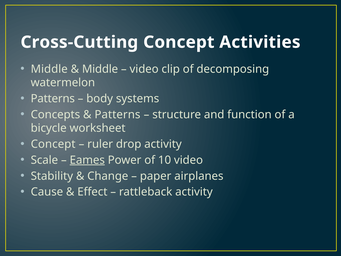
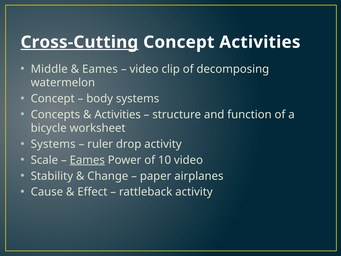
Cross-Cutting underline: none -> present
Middle at (100, 69): Middle -> Eames
Patterns at (53, 99): Patterns -> Concept
Patterns at (117, 114): Patterns -> Activities
Concept at (53, 144): Concept -> Systems
